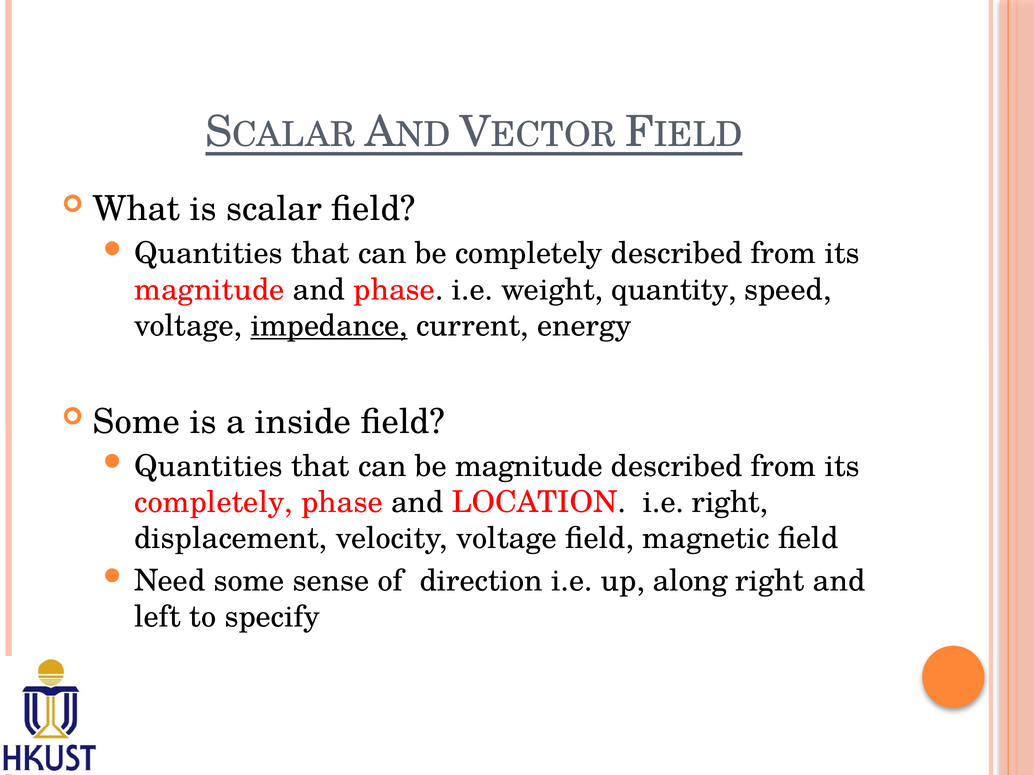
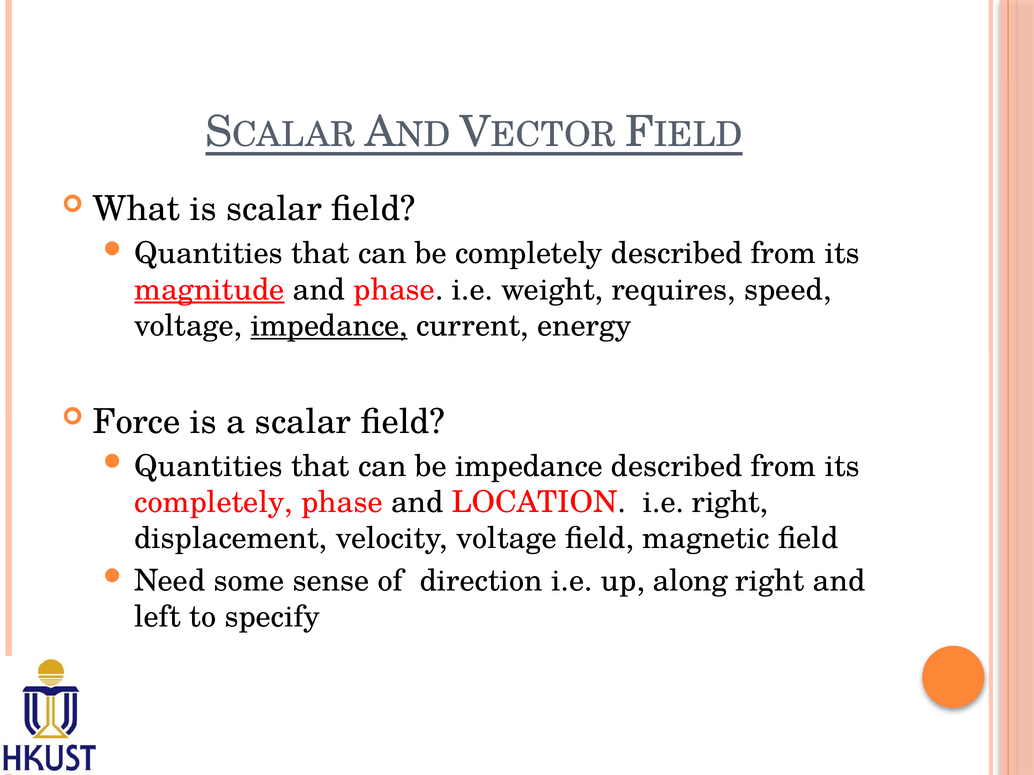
magnitude at (209, 290) underline: none -> present
quantity: quantity -> requires
Some at (137, 422): Some -> Force
a inside: inside -> scalar
be magnitude: magnitude -> impedance
